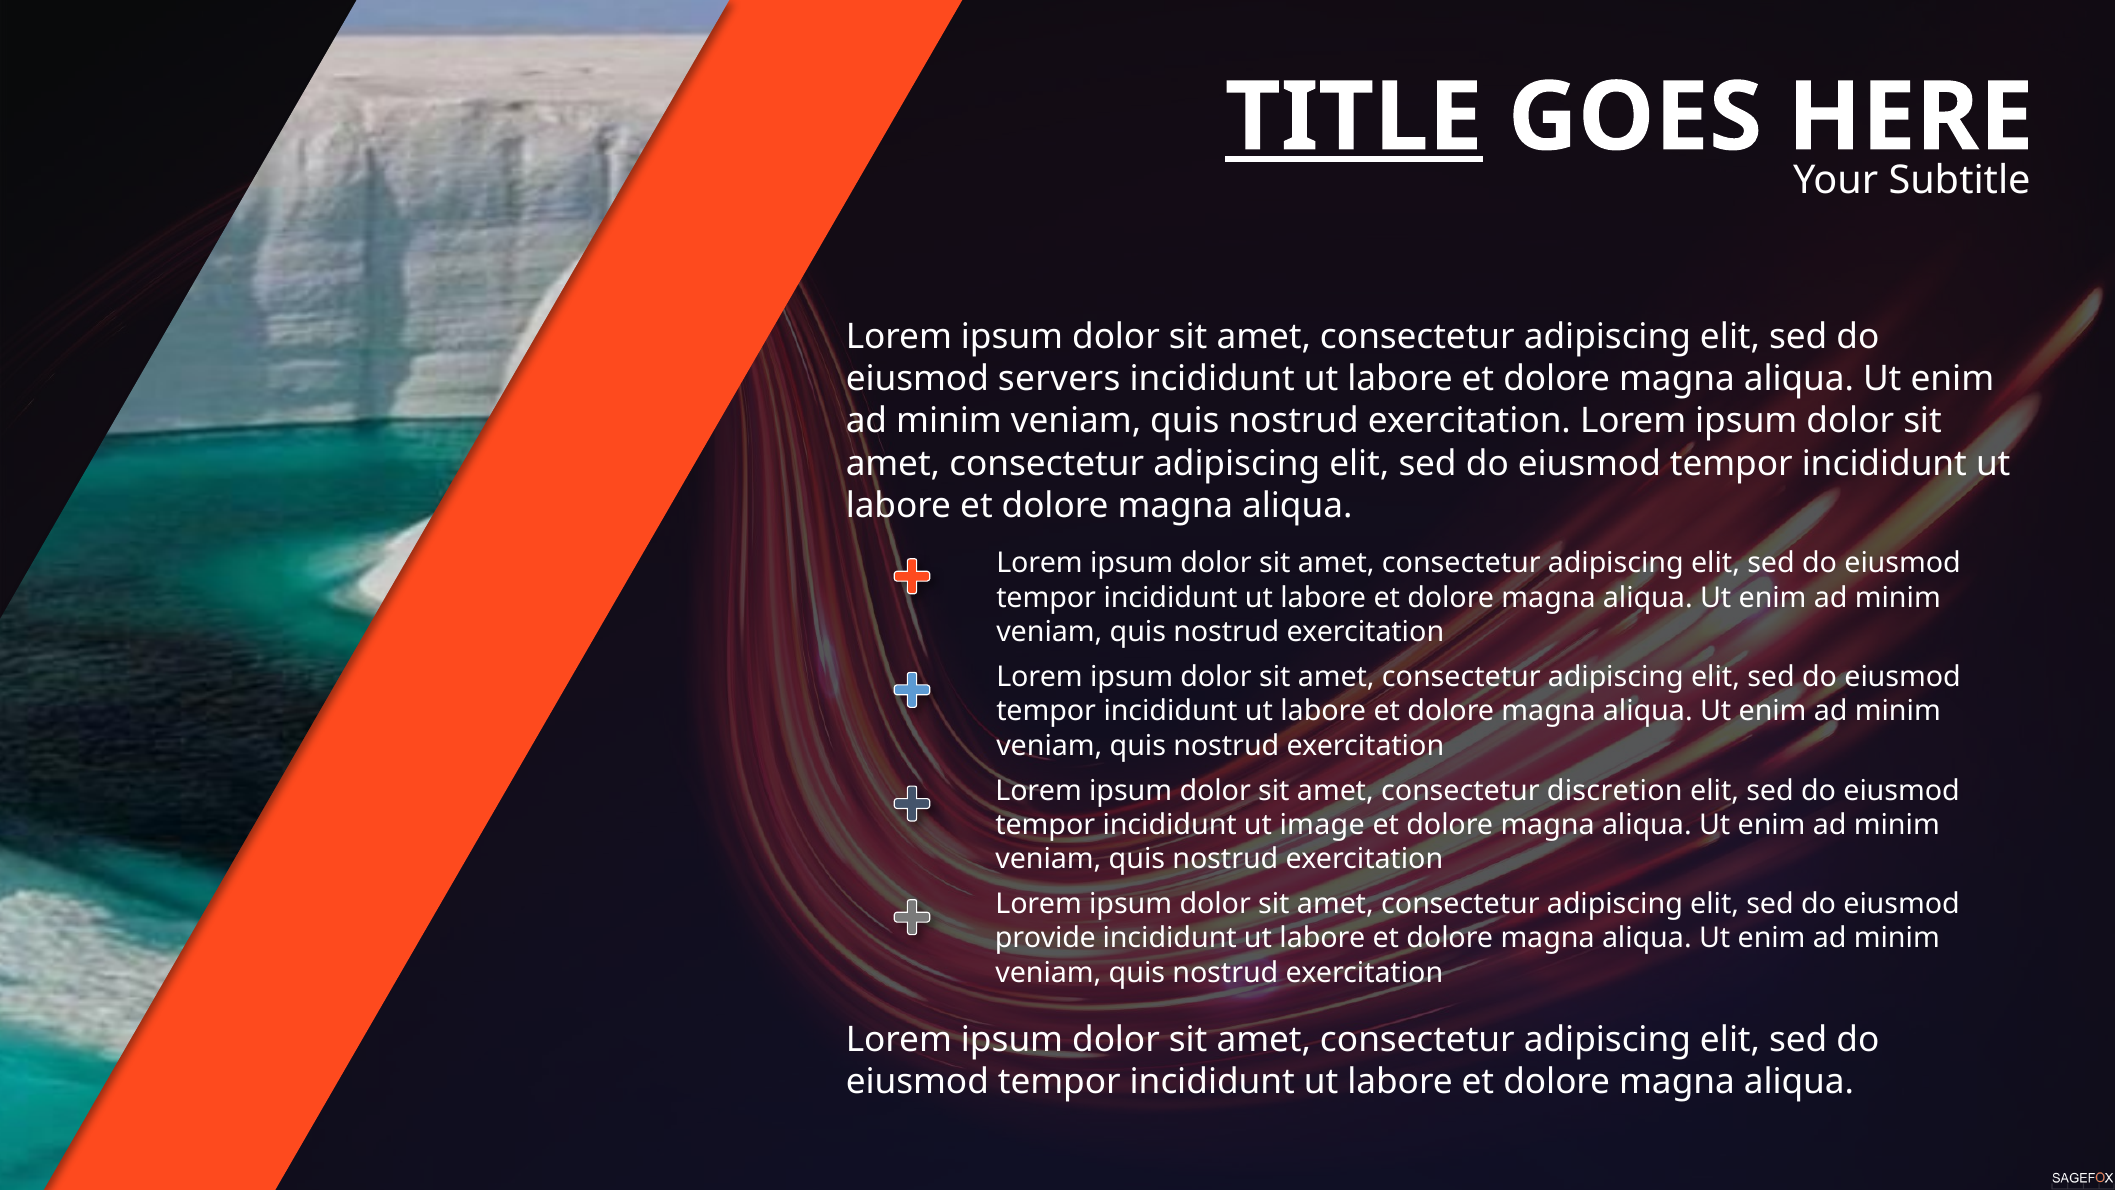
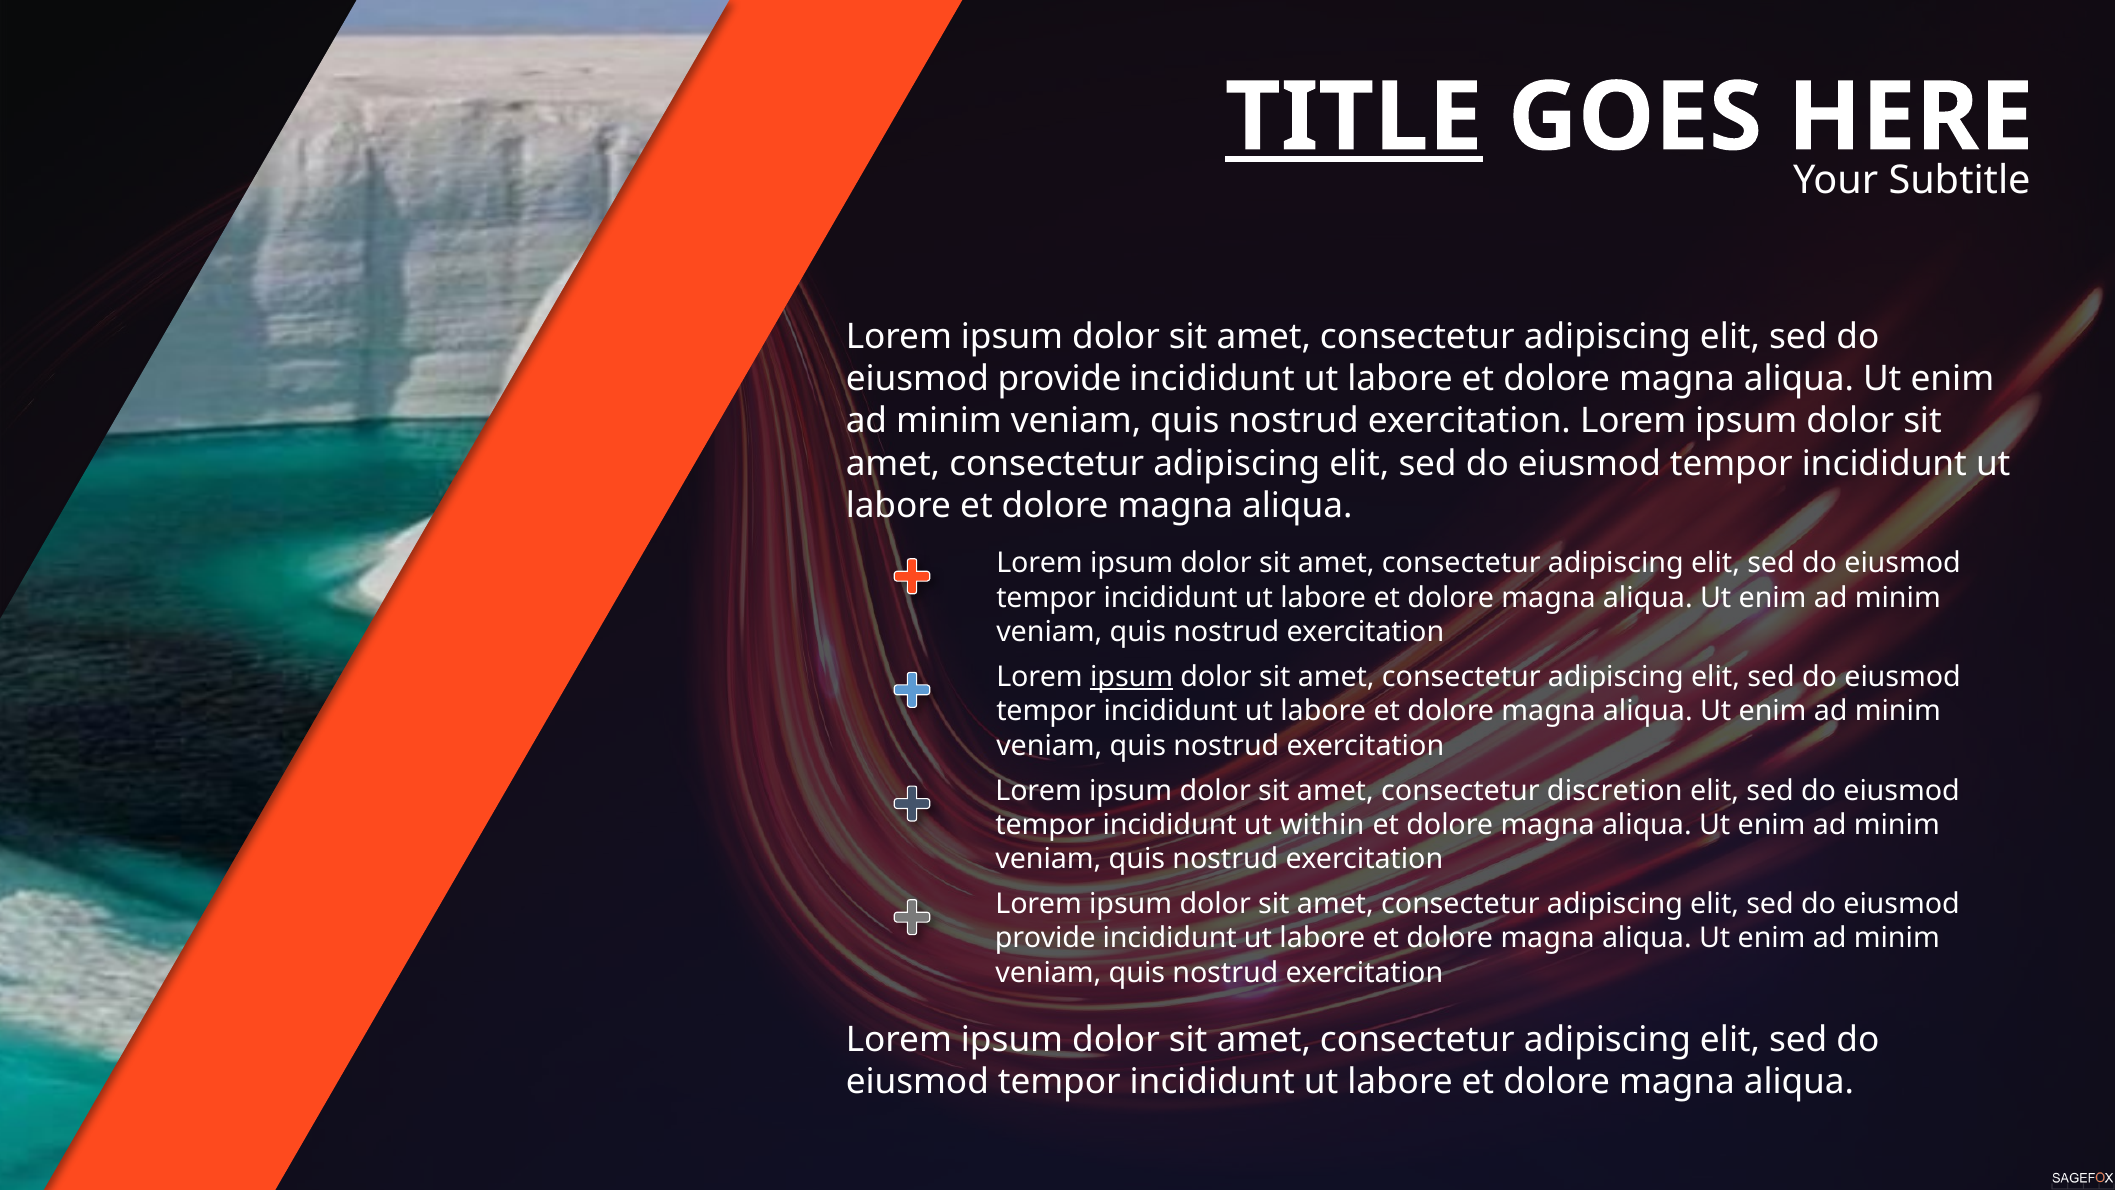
servers at (1059, 379): servers -> provide
ipsum at (1132, 677) underline: none -> present
image: image -> within
